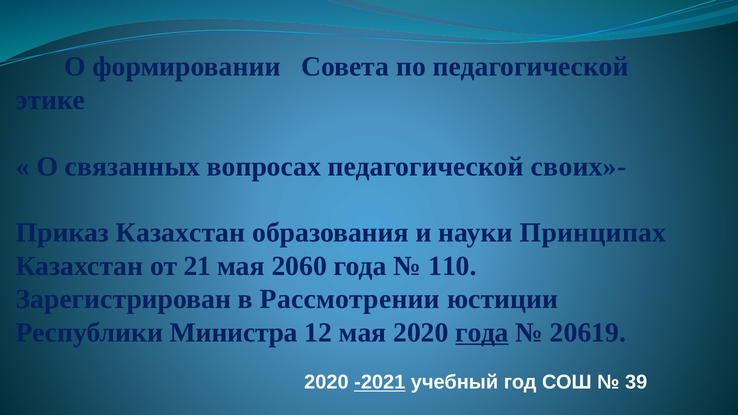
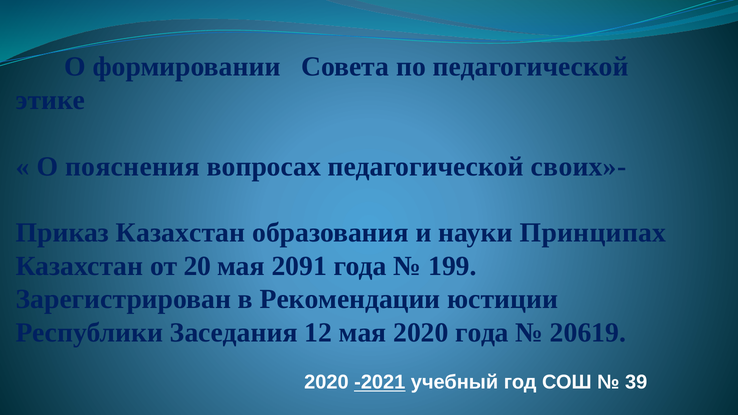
связанных: связанных -> пояснения
21: 21 -> 20
2060: 2060 -> 2091
110: 110 -> 199
Рассмотрении: Рассмотрении -> Рекомендации
Министра: Министра -> Заседания
года at (482, 332) underline: present -> none
